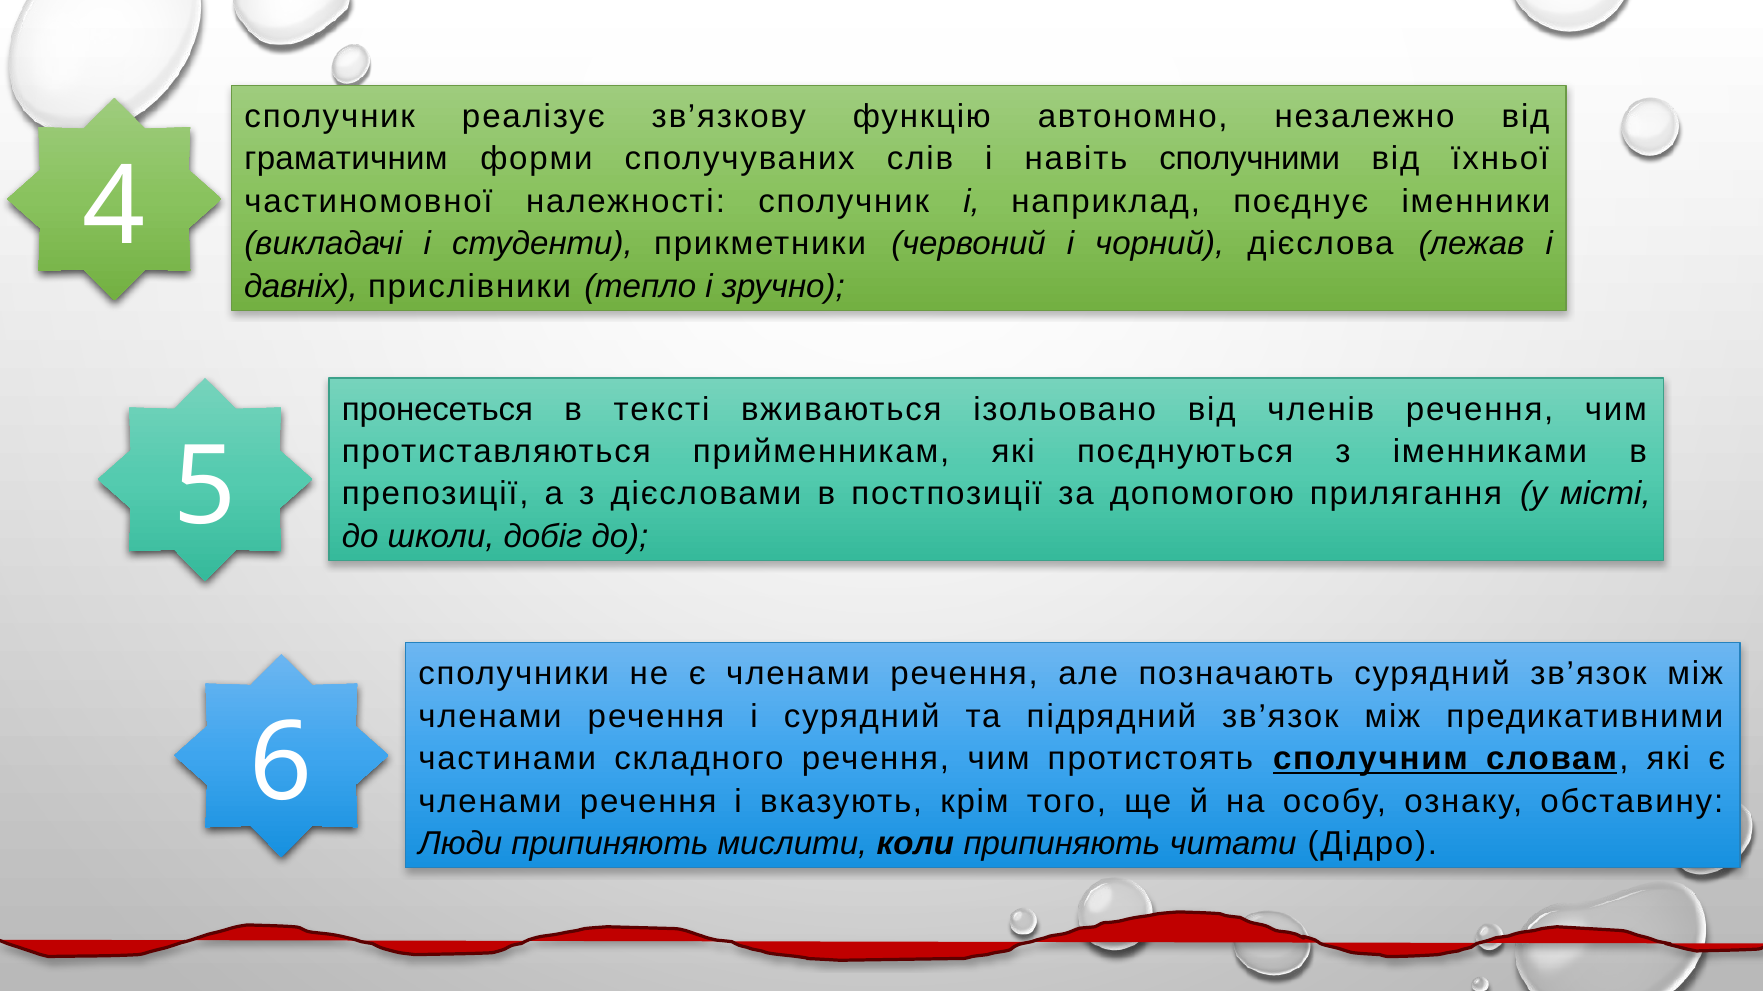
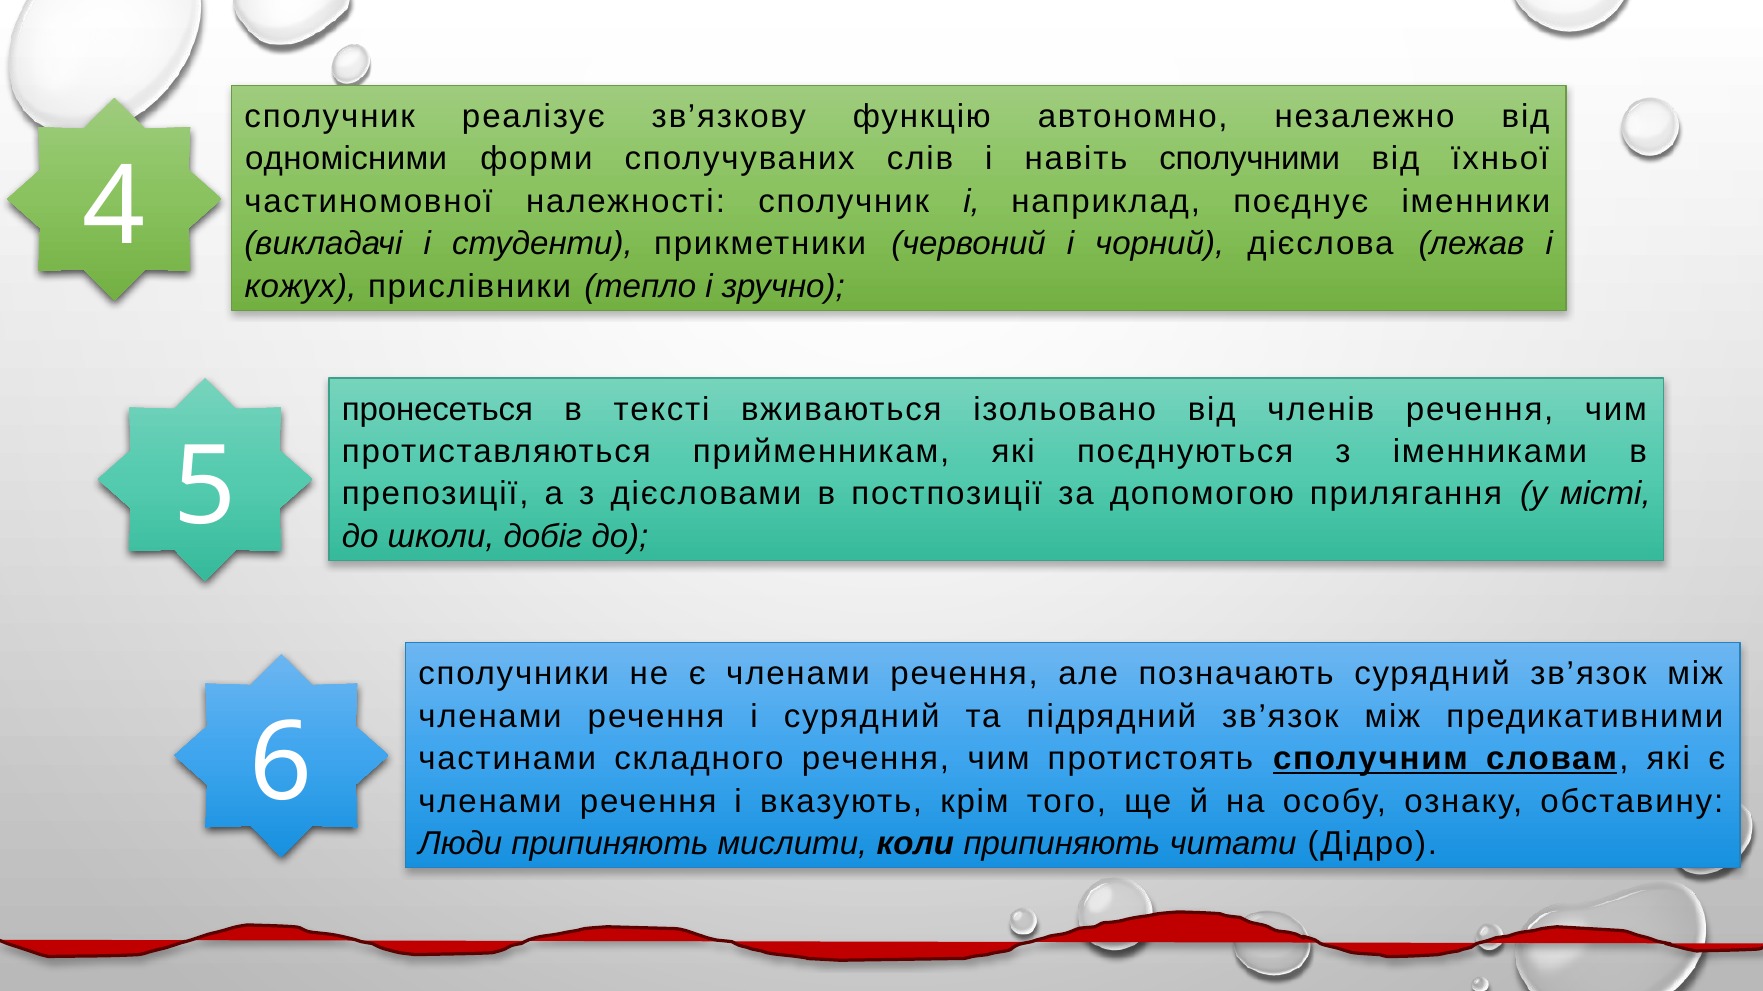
граматичним: граматичним -> одномісними
давніх: давніх -> кожух
